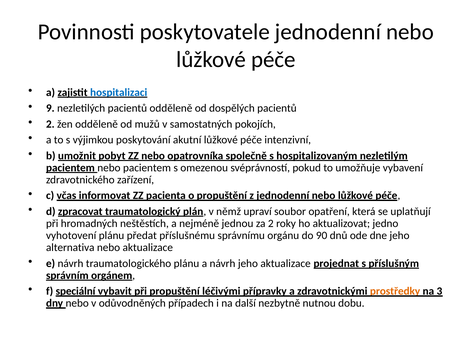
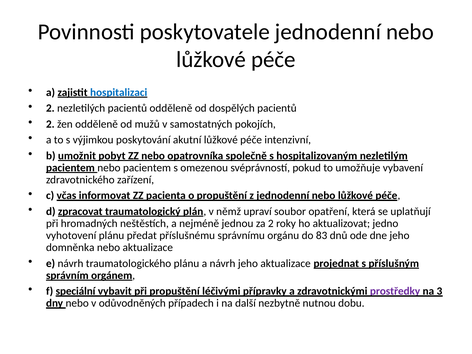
9 at (50, 108): 9 -> 2
90: 90 -> 83
alternativa: alternativa -> domněnka
prostředky colour: orange -> purple
